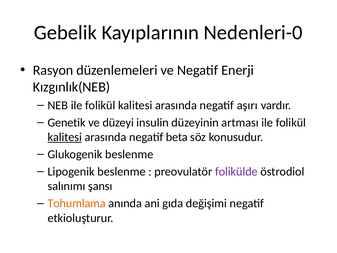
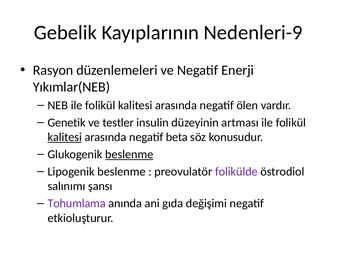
Nedenleri-0: Nedenleri-0 -> Nedenleri-9
Kızgınlık(NEB: Kızgınlık(NEB -> Yıkımlar(NEB
aşırı: aşırı -> ölen
düzeyi: düzeyi -> testler
beslenme at (129, 154) underline: none -> present
Tohumlama colour: orange -> purple
